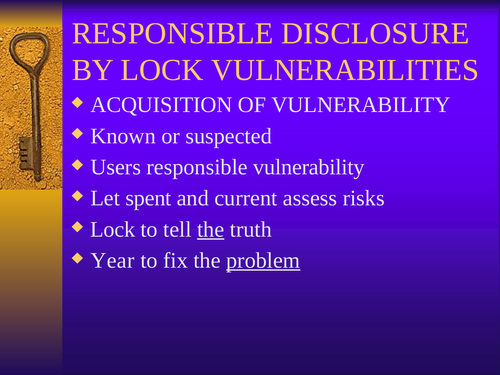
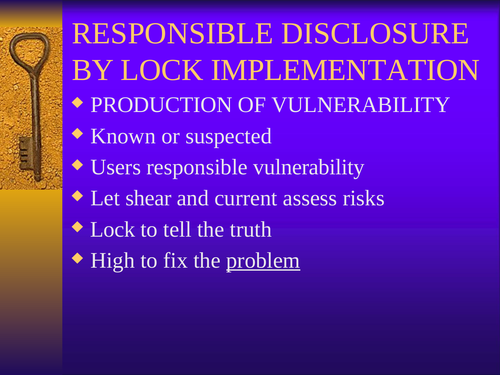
VULNERABILITIES: VULNERABILITIES -> IMPLEMENTATION
ACQUISITION: ACQUISITION -> PRODUCTION
spent: spent -> shear
the at (211, 229) underline: present -> none
Year: Year -> High
